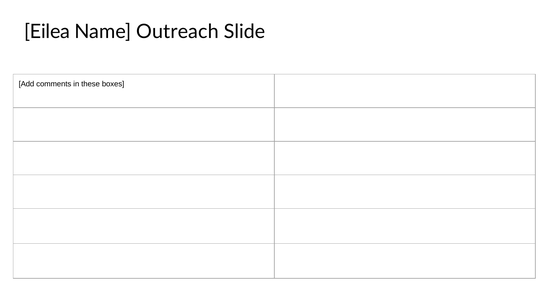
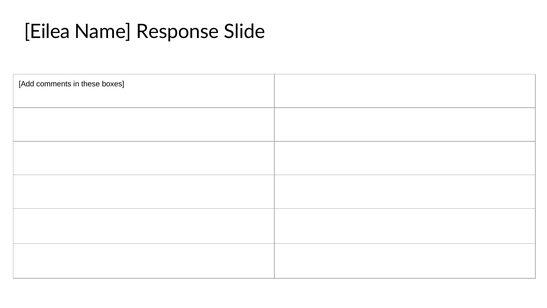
Outreach: Outreach -> Response
